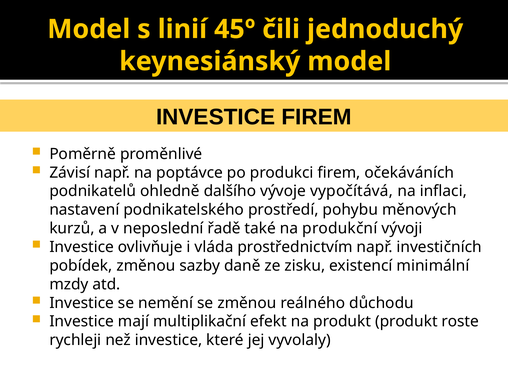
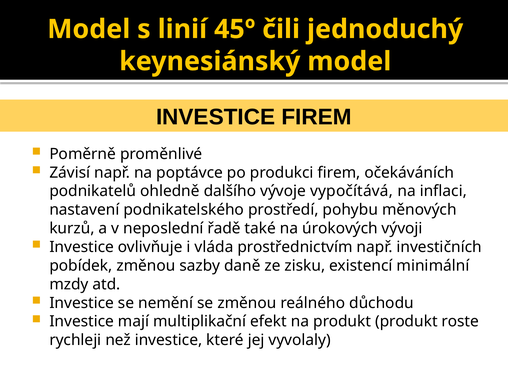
produkční: produkční -> úrokových
